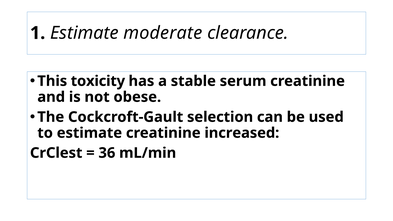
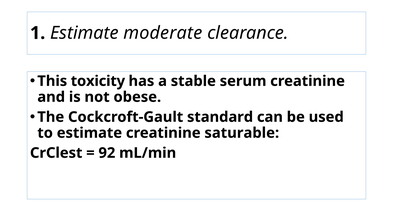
selection: selection -> standard
increased: increased -> saturable
36: 36 -> 92
